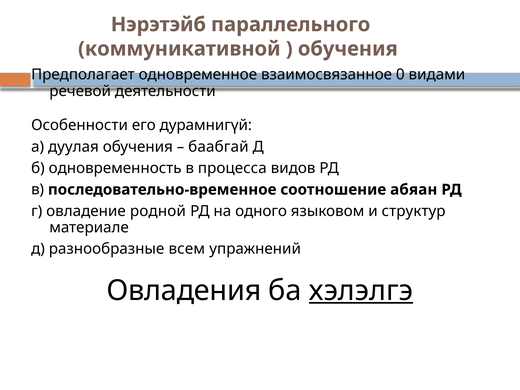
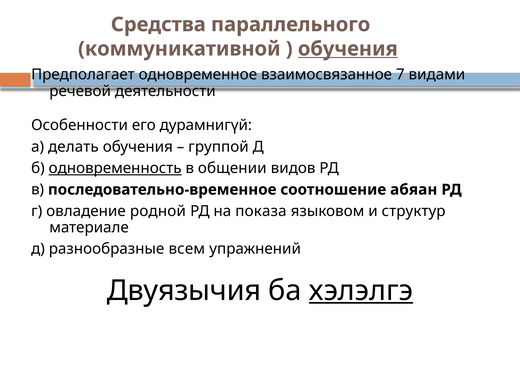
Нэрэтэйб: Нэрэтэйб -> Средства
обучения at (348, 49) underline: none -> present
0: 0 -> 7
дуулая: дуулая -> делать
баабгай: баабгай -> группой
одновременность underline: none -> present
процесса: процесса -> общении
одного: одного -> показа
Овладения: Овладения -> Двуязычия
